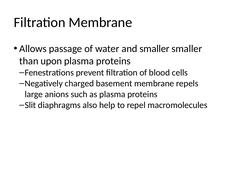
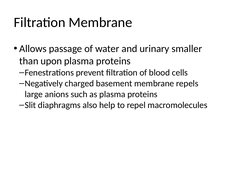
and smaller: smaller -> urinary
